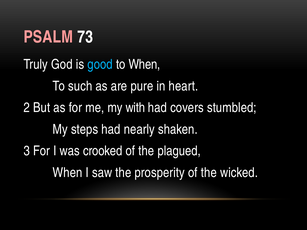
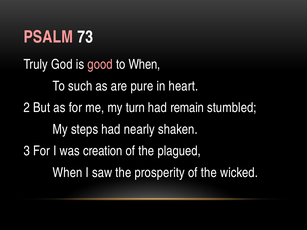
good colour: light blue -> pink
with: with -> turn
covers: covers -> remain
crooked: crooked -> creation
